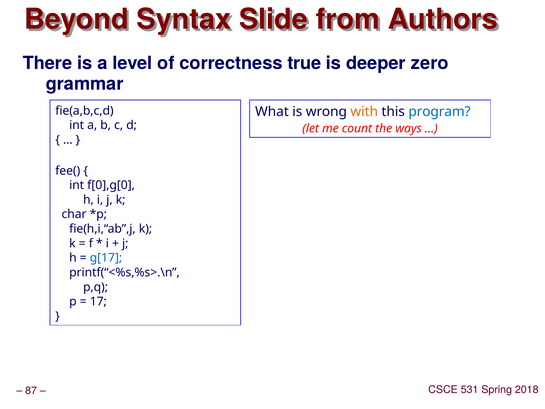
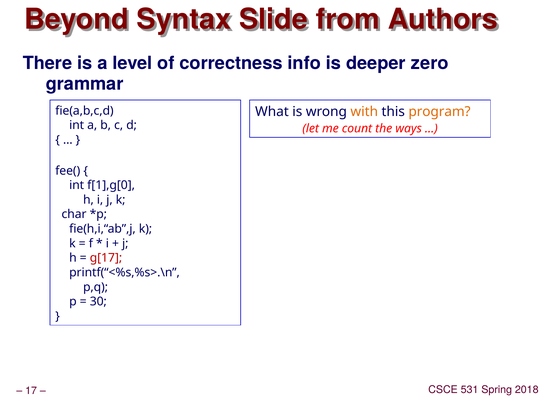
true: true -> info
program colour: blue -> orange
f[0],g[0: f[0],g[0 -> f[1],g[0
g[17 colour: blue -> red
17: 17 -> 30
87: 87 -> 17
